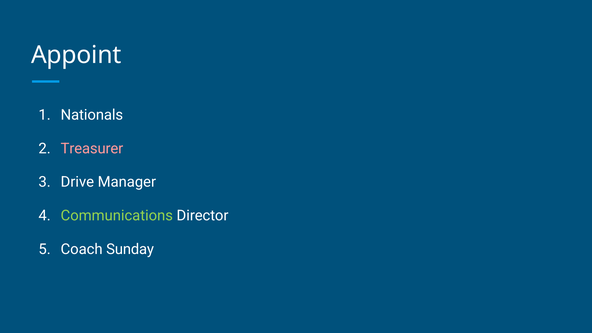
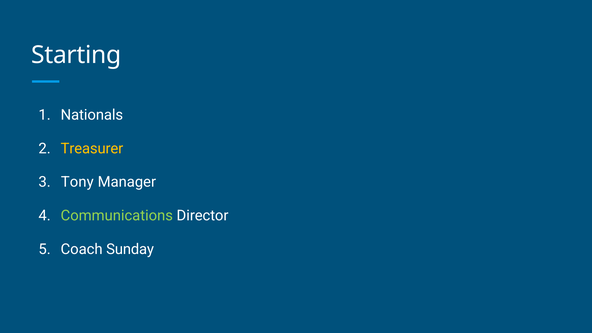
Appoint: Appoint -> Starting
Treasurer colour: pink -> yellow
Drive: Drive -> Tony
